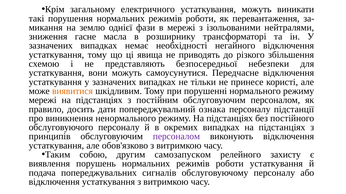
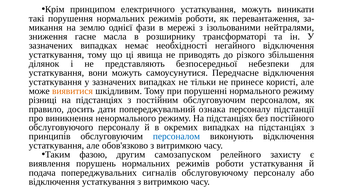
загальному: загальному -> принципом
схемою: схемою -> ділянок
мережі at (43, 100): мережі -> різниці
персоналом at (176, 137) colour: purple -> blue
собою: собою -> фазою
